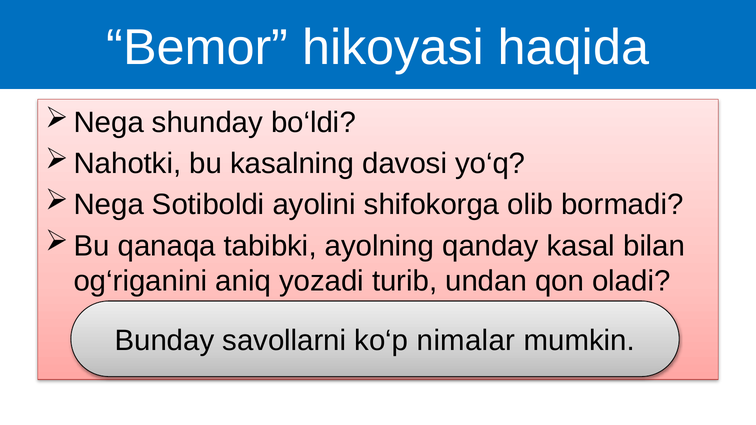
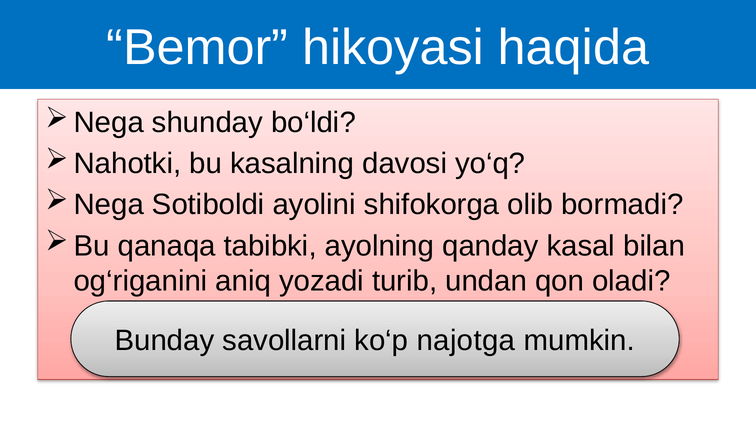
nimalar: nimalar -> najotga
